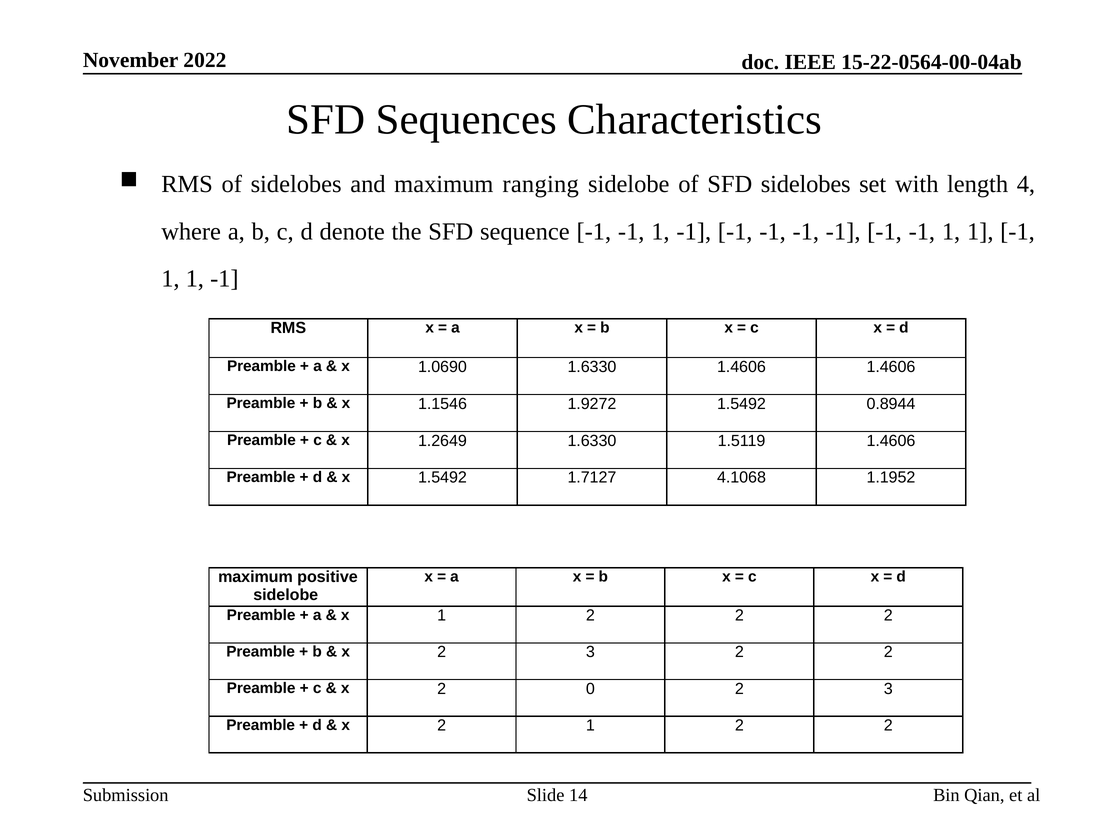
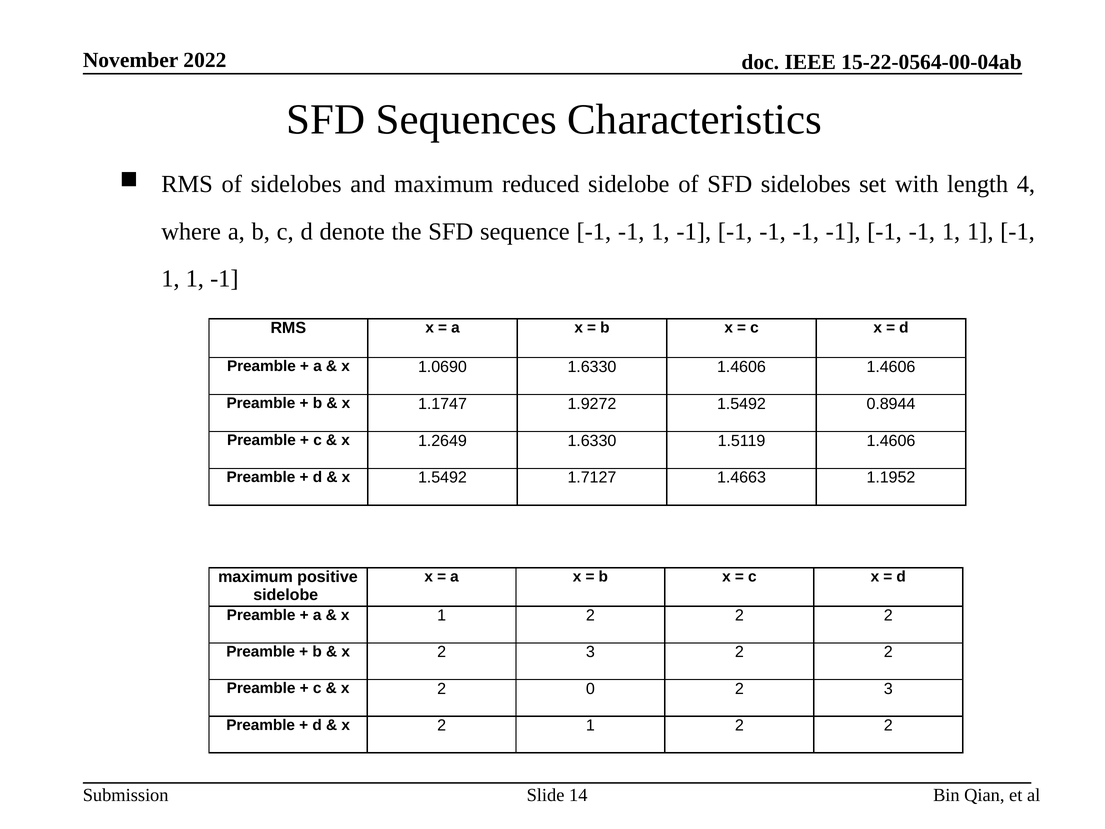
ranging: ranging -> reduced
1.1546: 1.1546 -> 1.1747
4.1068: 4.1068 -> 1.4663
